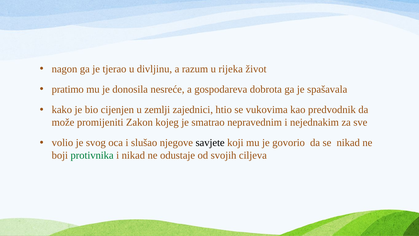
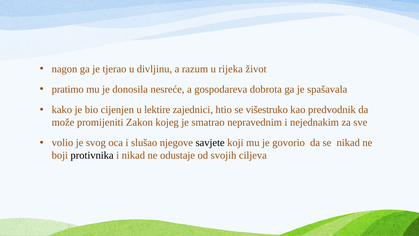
zemlji: zemlji -> lektire
vukovima: vukovima -> višestruko
protivnika colour: green -> black
